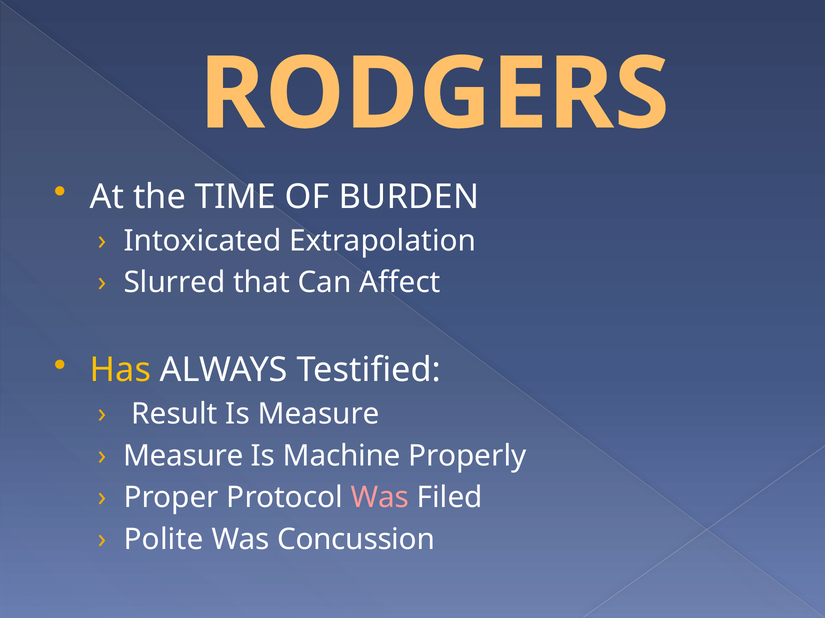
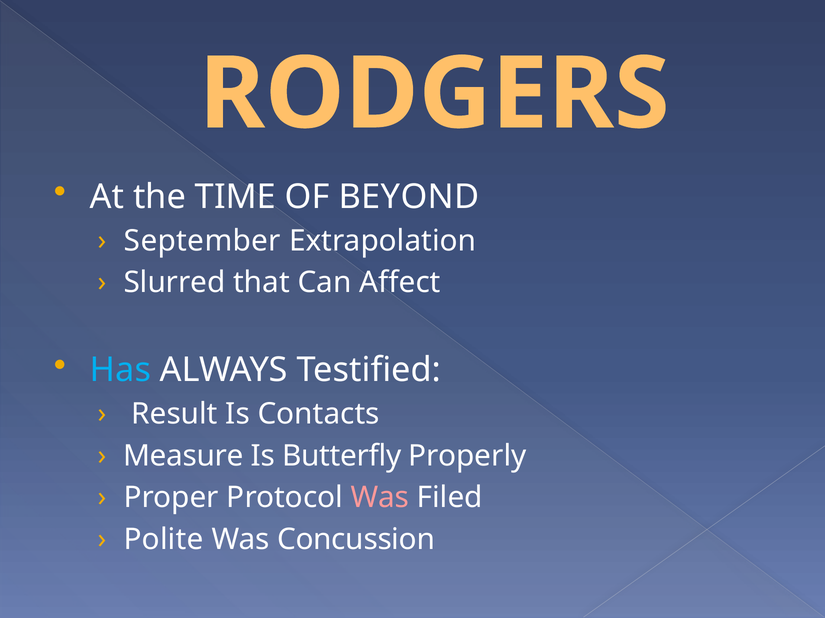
BURDEN: BURDEN -> BEYOND
Intoxicated: Intoxicated -> September
Has colour: yellow -> light blue
Is Measure: Measure -> Contacts
Machine: Machine -> Butterfly
